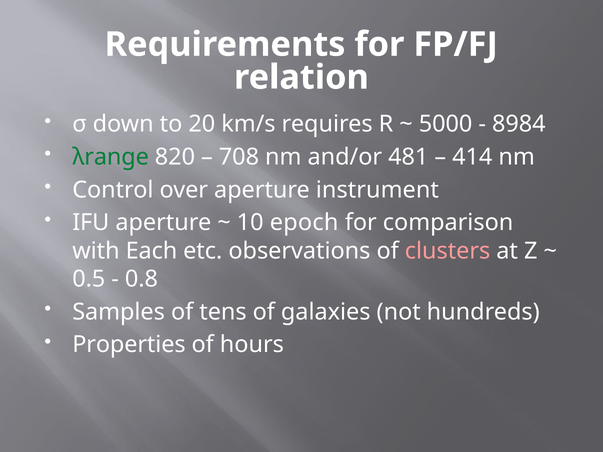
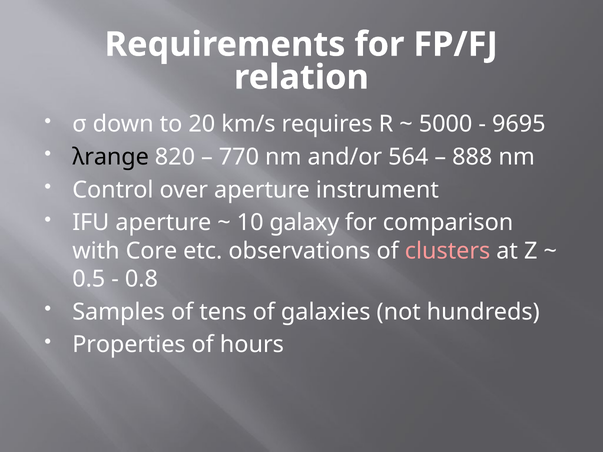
8984: 8984 -> 9695
λrange colour: green -> black
708: 708 -> 770
481: 481 -> 564
414: 414 -> 888
epoch: epoch -> galaxy
Each: Each -> Core
